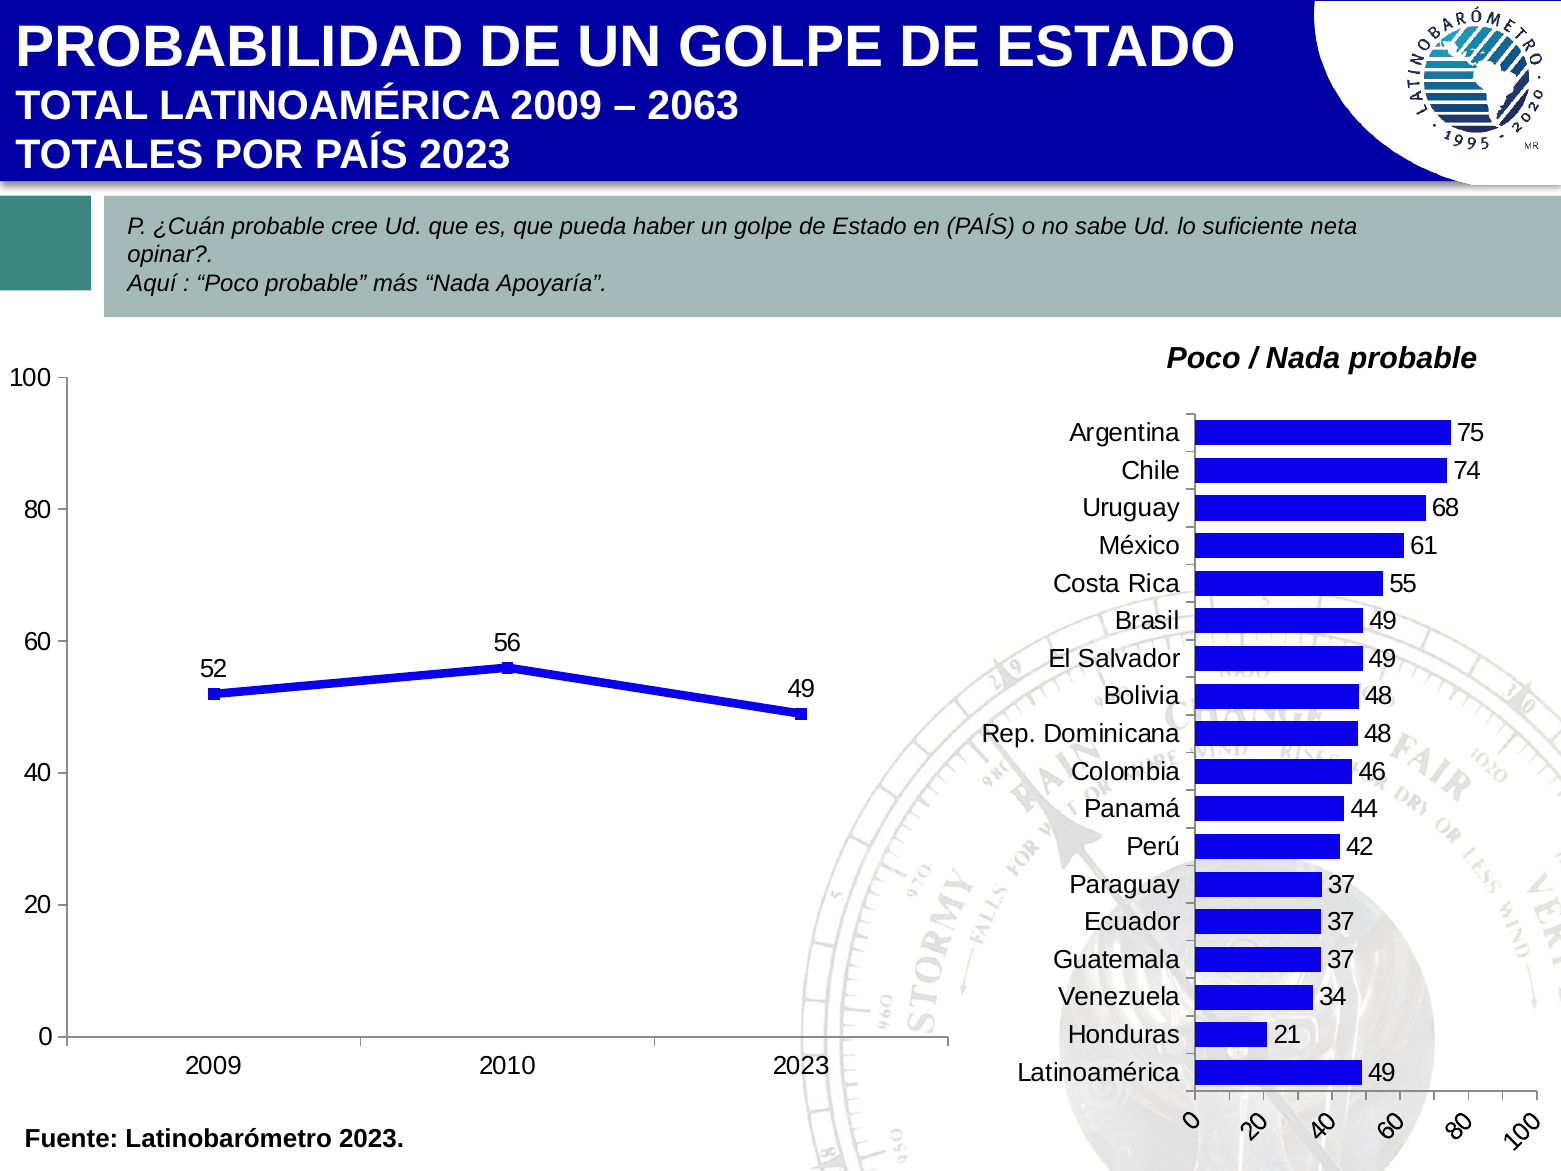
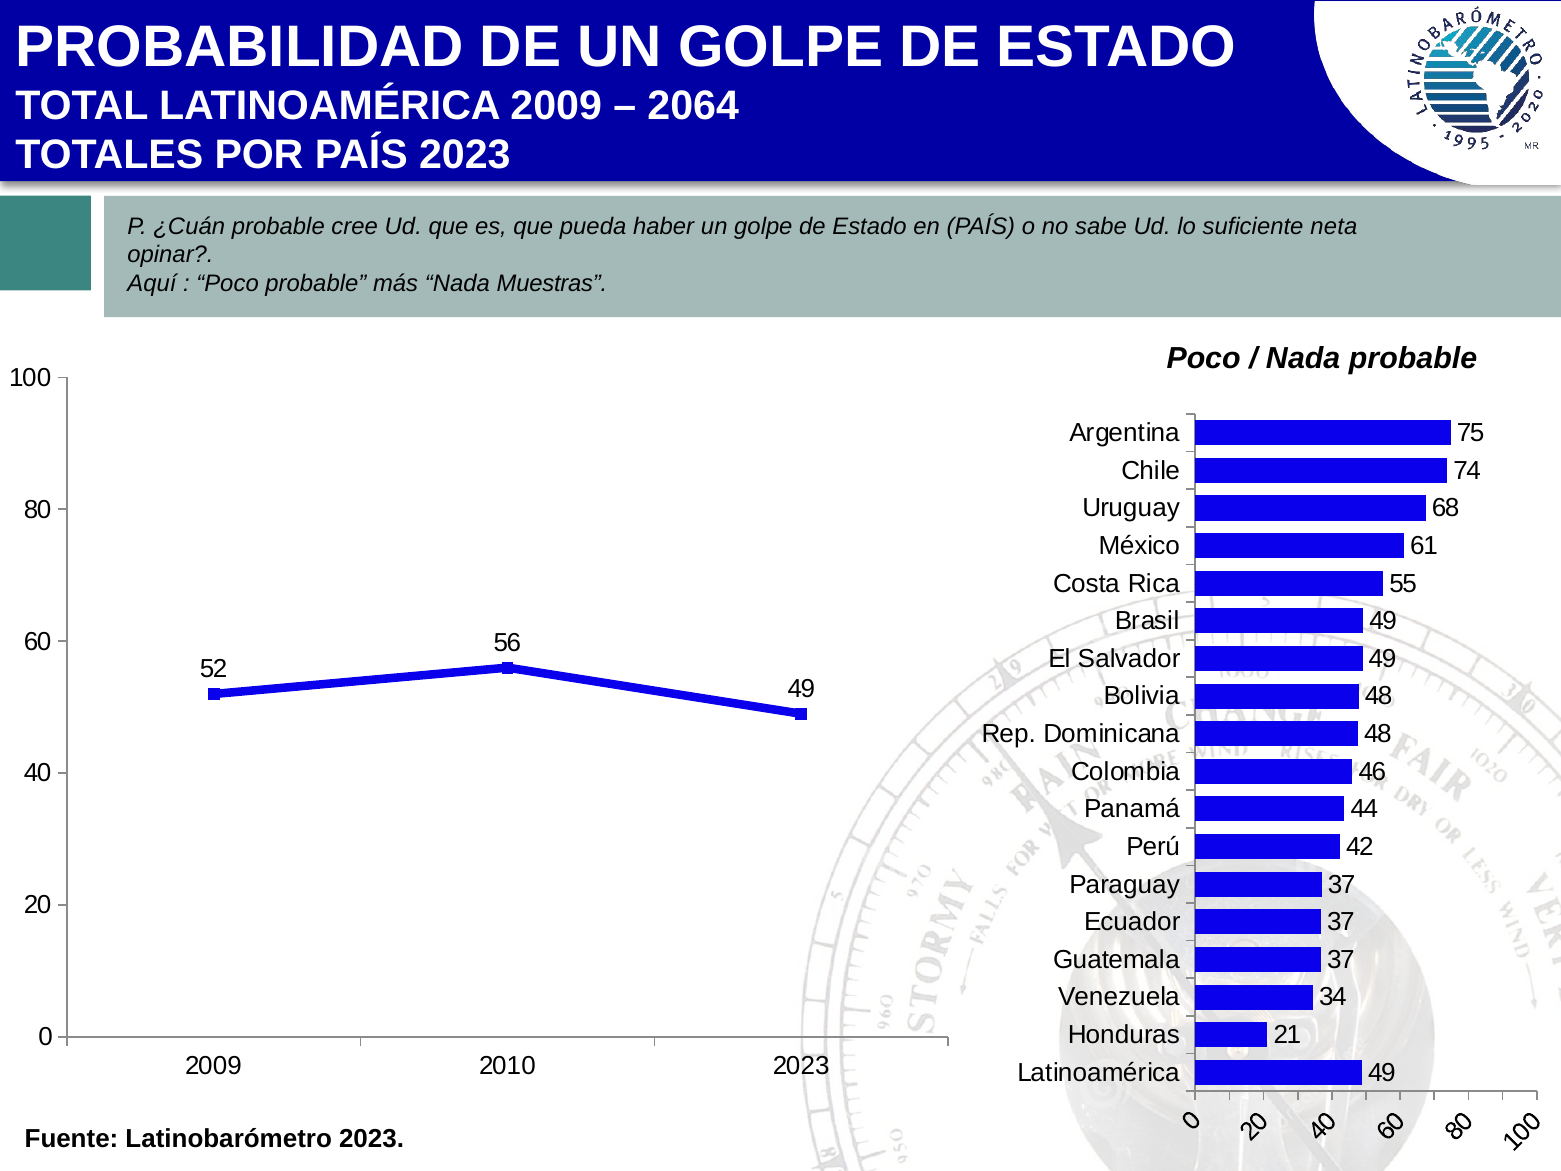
2063: 2063 -> 2064
Apoyaría: Apoyaría -> Muestras
